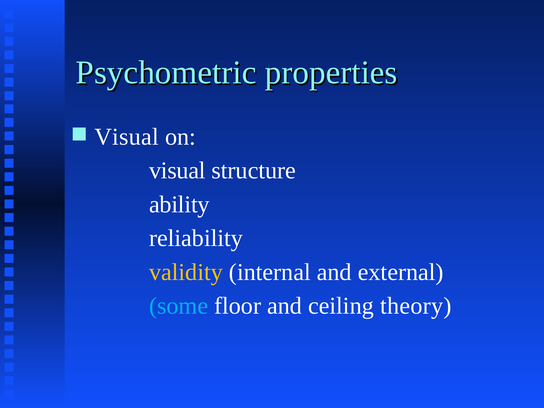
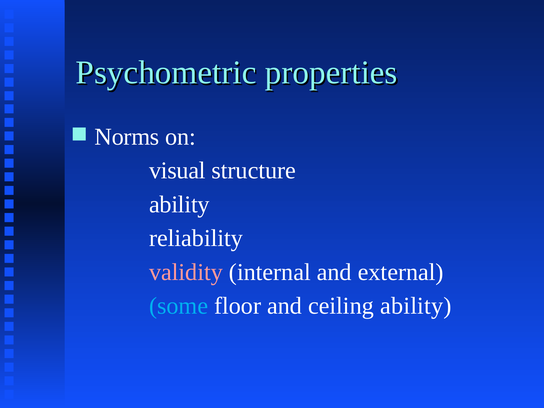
Visual at (127, 137): Visual -> Norms
validity colour: yellow -> pink
ceiling theory: theory -> ability
